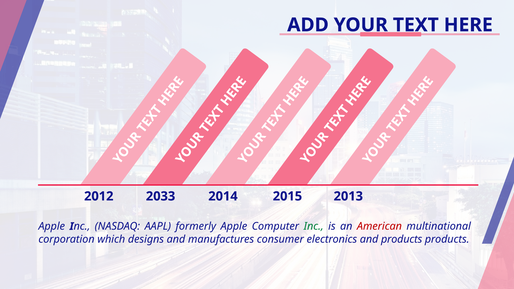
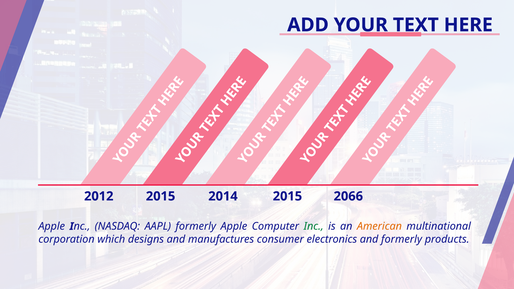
2012 2033: 2033 -> 2015
2013: 2013 -> 2066
American colour: red -> orange
and products: products -> formerly
